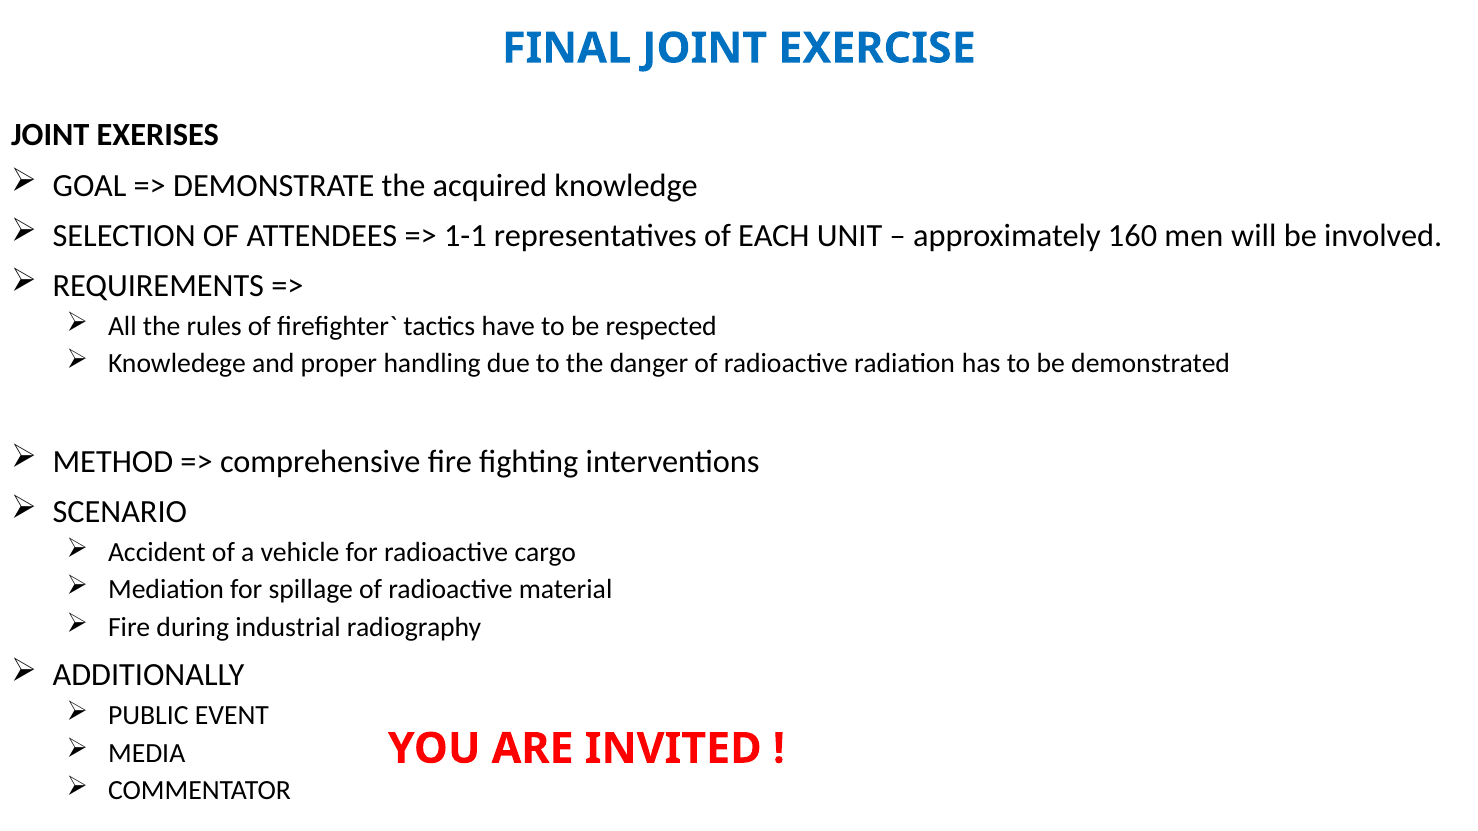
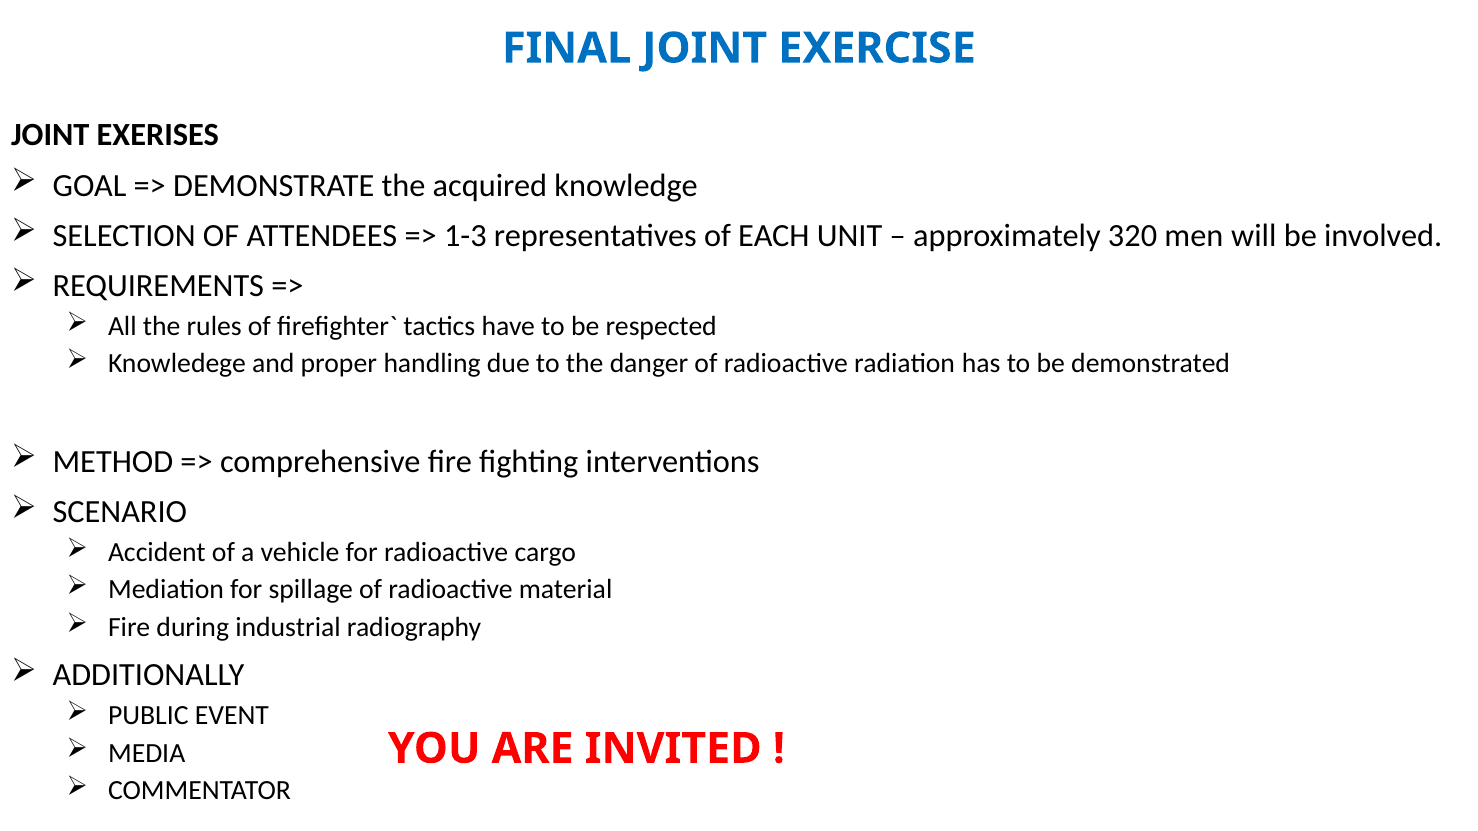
1-1: 1-1 -> 1-3
160: 160 -> 320
